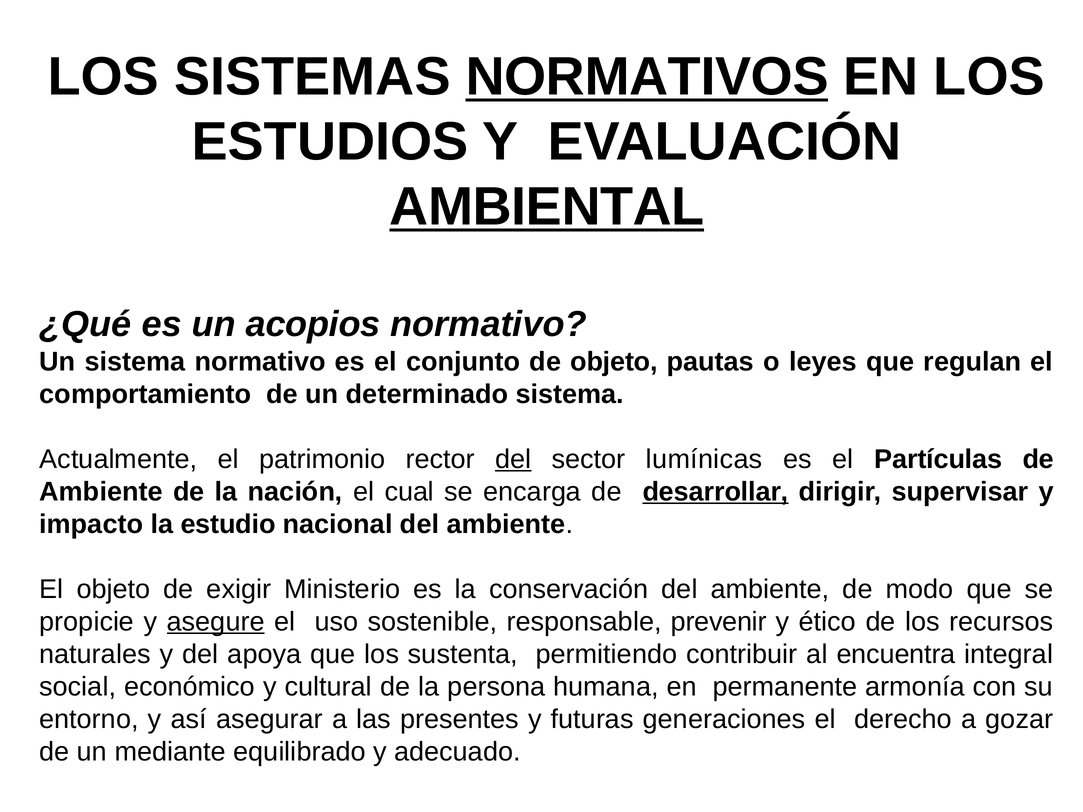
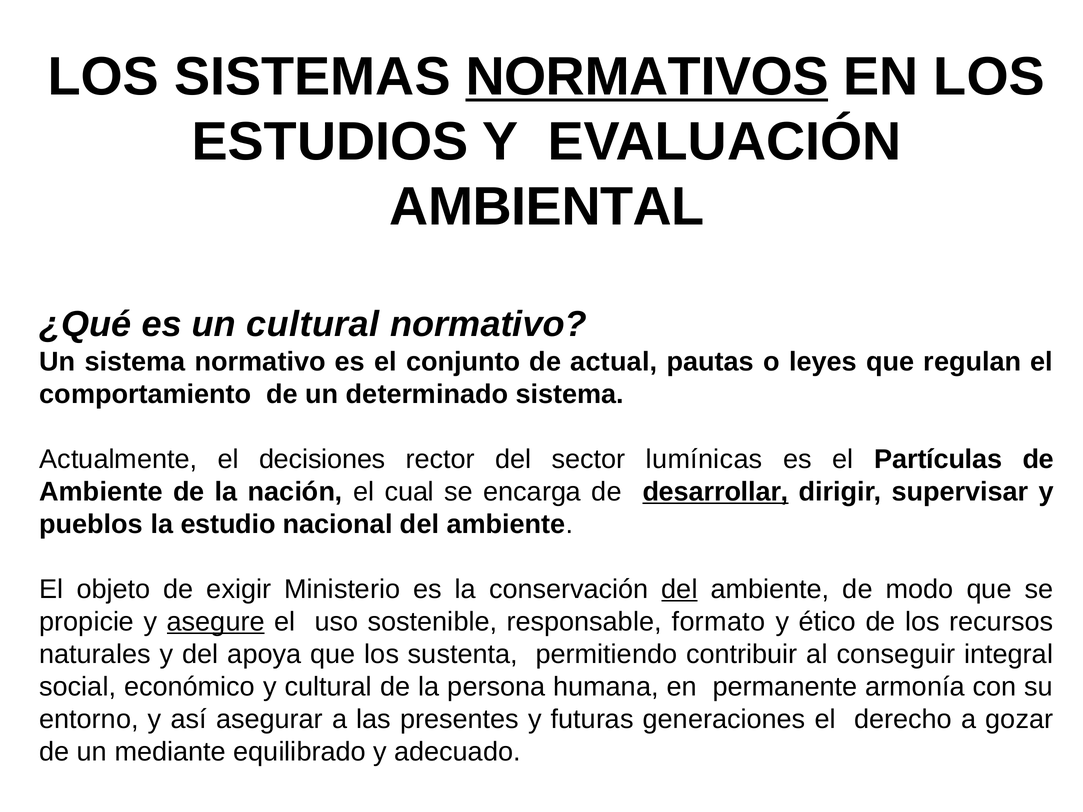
AMBIENTAL underline: present -> none
un acopios: acopios -> cultural
de objeto: objeto -> actual
patrimonio: patrimonio -> decisiones
del at (513, 459) underline: present -> none
impacto: impacto -> pueblos
del at (680, 589) underline: none -> present
prevenir: prevenir -> formato
encuentra: encuentra -> conseguir
